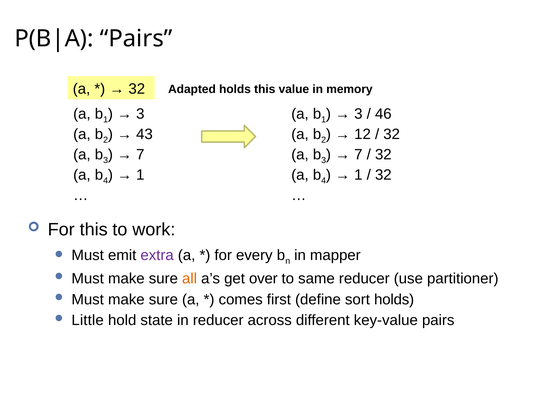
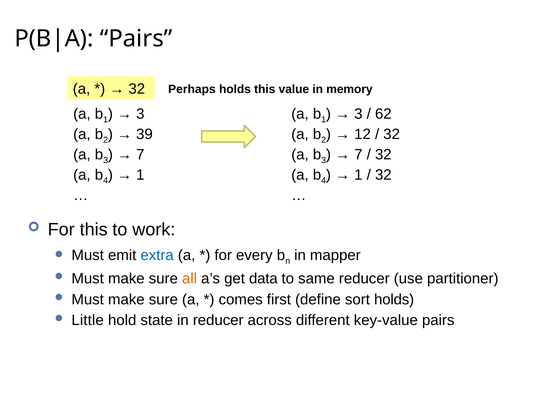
Adapted: Adapted -> Perhaps
46: 46 -> 62
43: 43 -> 39
extra colour: purple -> blue
over: over -> data
